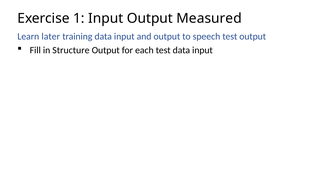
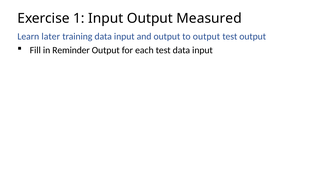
to speech: speech -> output
Structure: Structure -> Reminder
